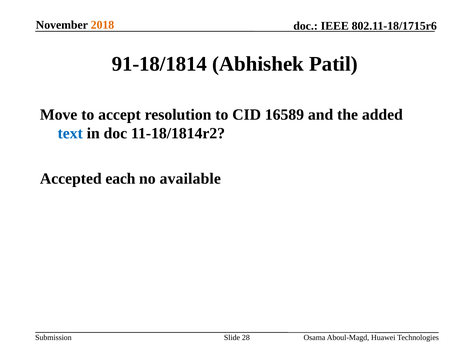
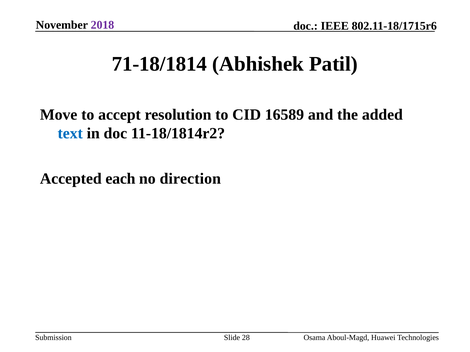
2018 colour: orange -> purple
91-18/1814: 91-18/1814 -> 71-18/1814
available: available -> direction
